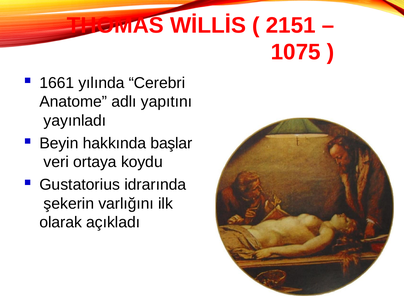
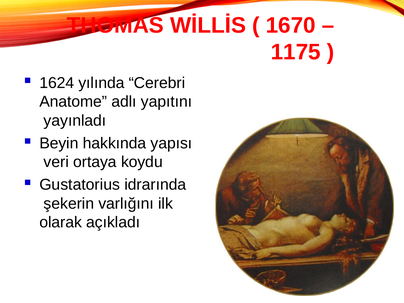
2151: 2151 -> 1670
1075: 1075 -> 1175
1661: 1661 -> 1624
başlar: başlar -> yapısı
